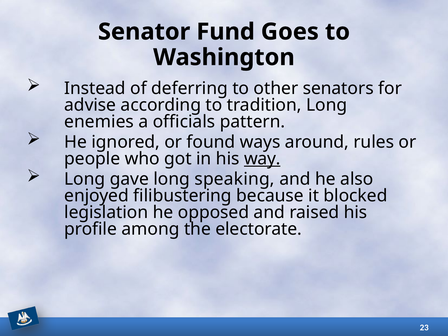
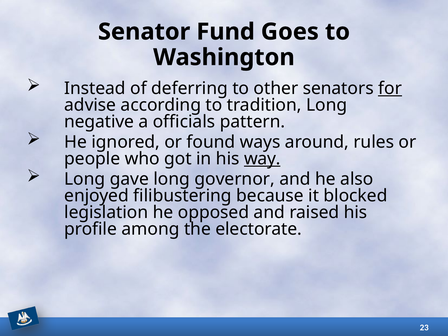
for underline: none -> present
enemies: enemies -> negative
speaking: speaking -> governor
